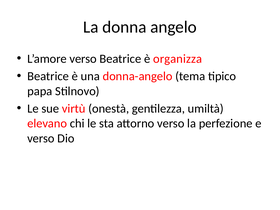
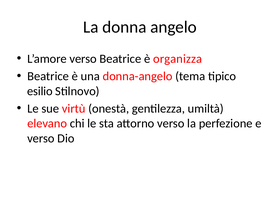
papa: papa -> esilio
